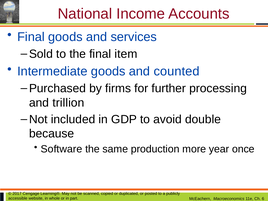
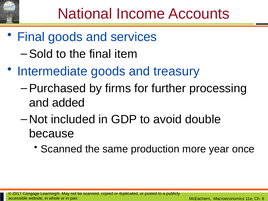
counted: counted -> treasury
trillion: trillion -> added
Software at (62, 149): Software -> Scanned
